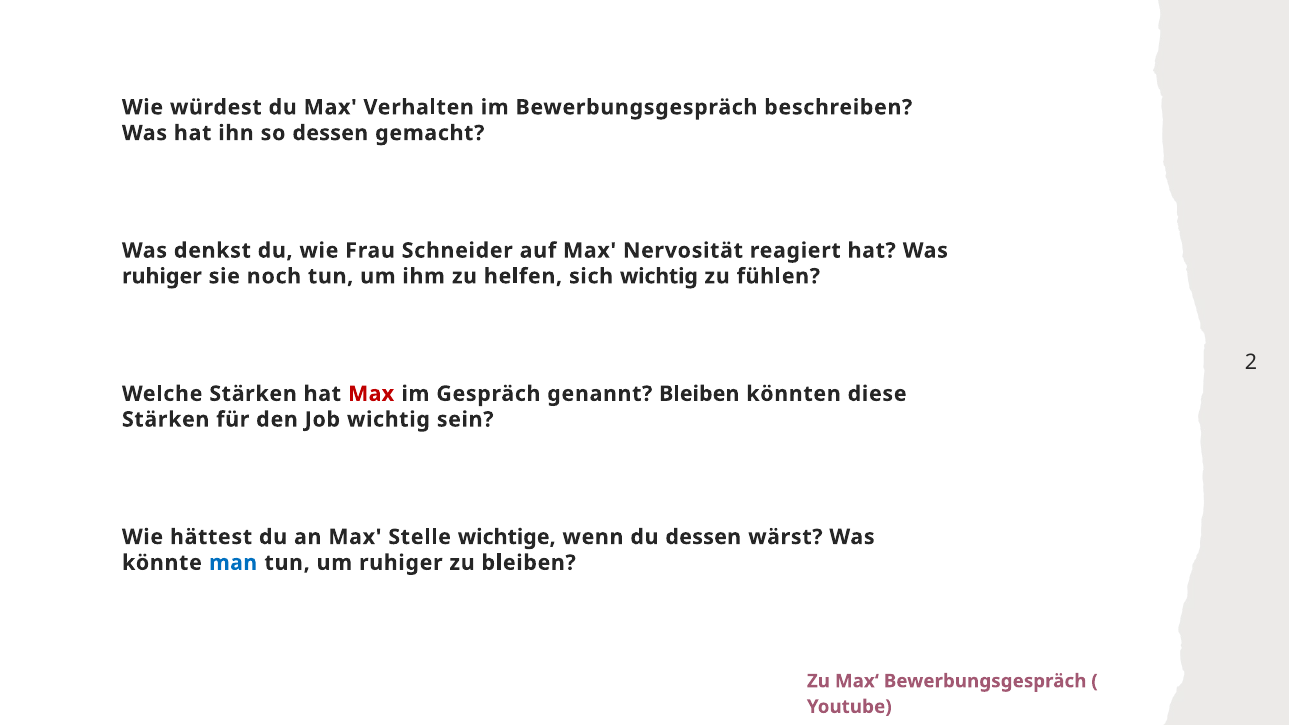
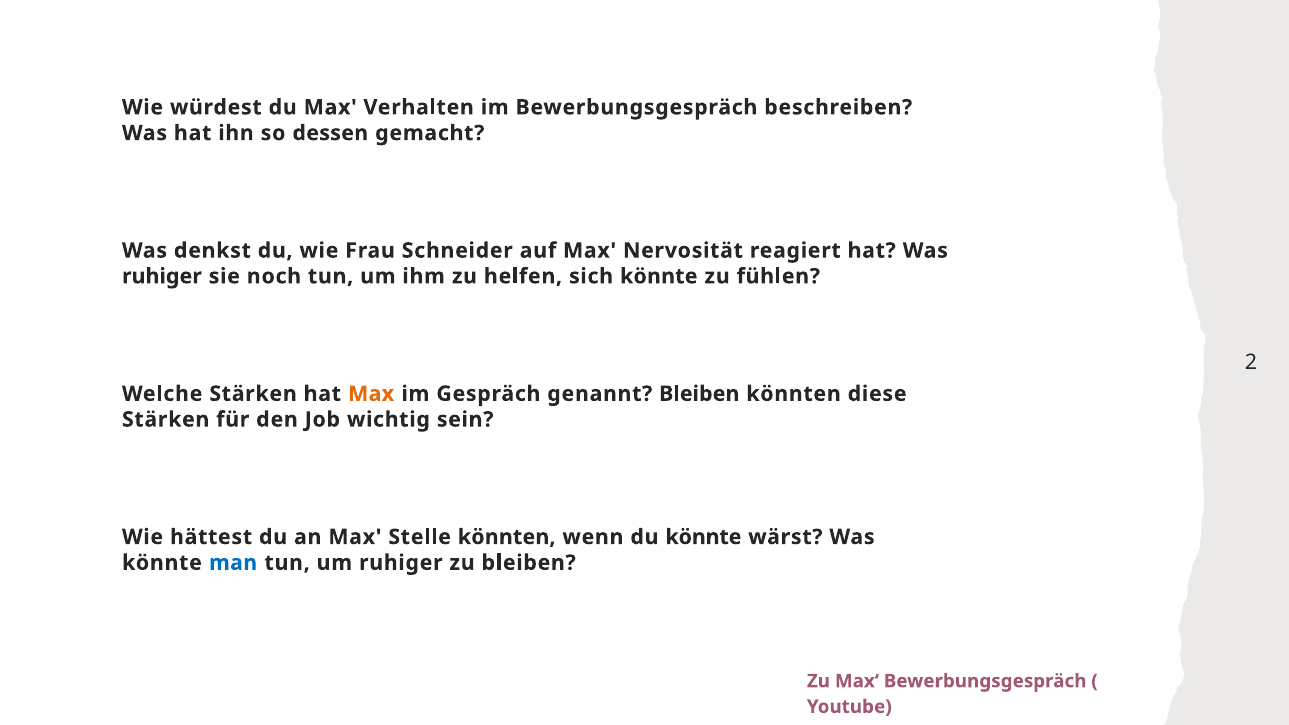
sich wichtig: wichtig -> könnte
Max at (371, 394) colour: red -> orange
Stelle wichtige: wichtige -> könnten
du dessen: dessen -> könnte
